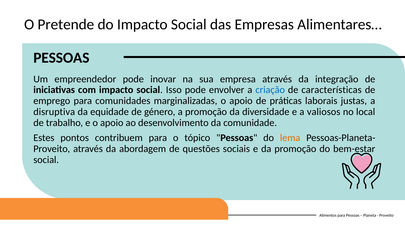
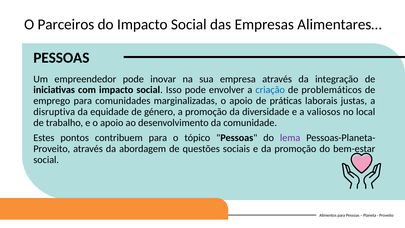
Pretende: Pretende -> Parceiros
características: características -> problemáticos
lema colour: orange -> purple
